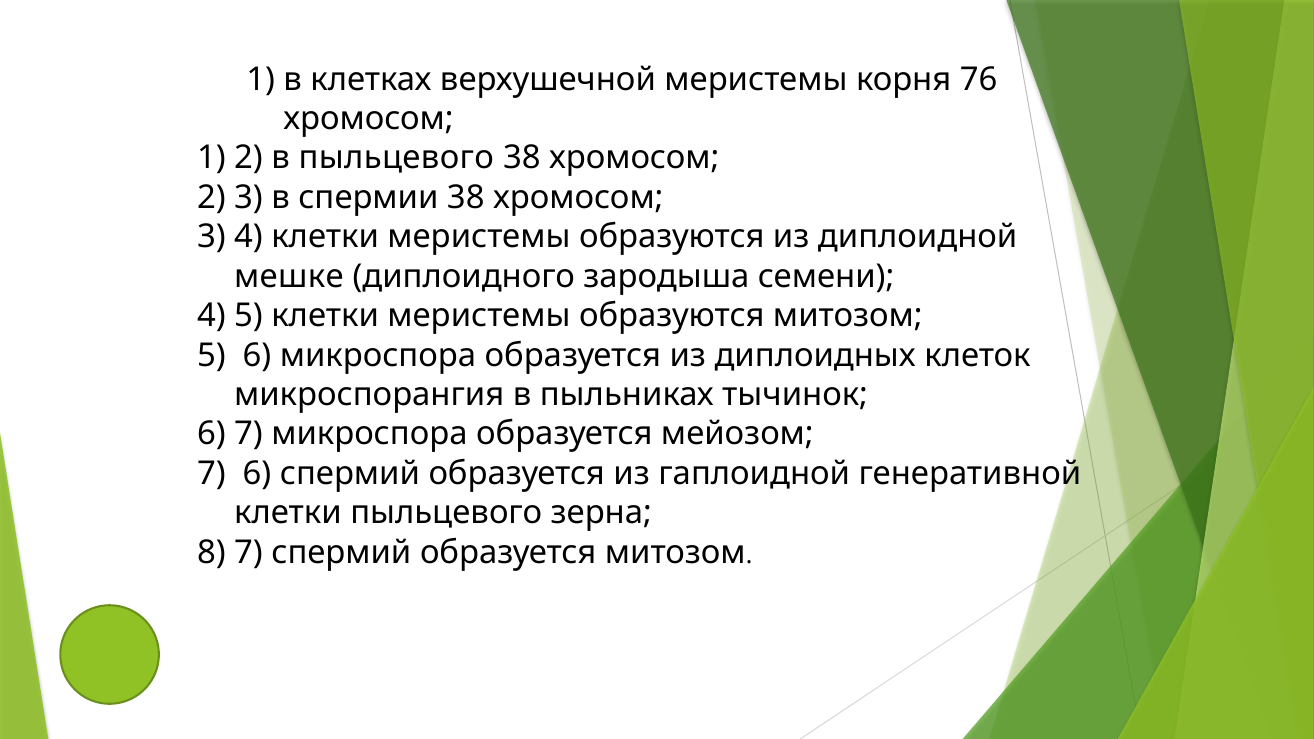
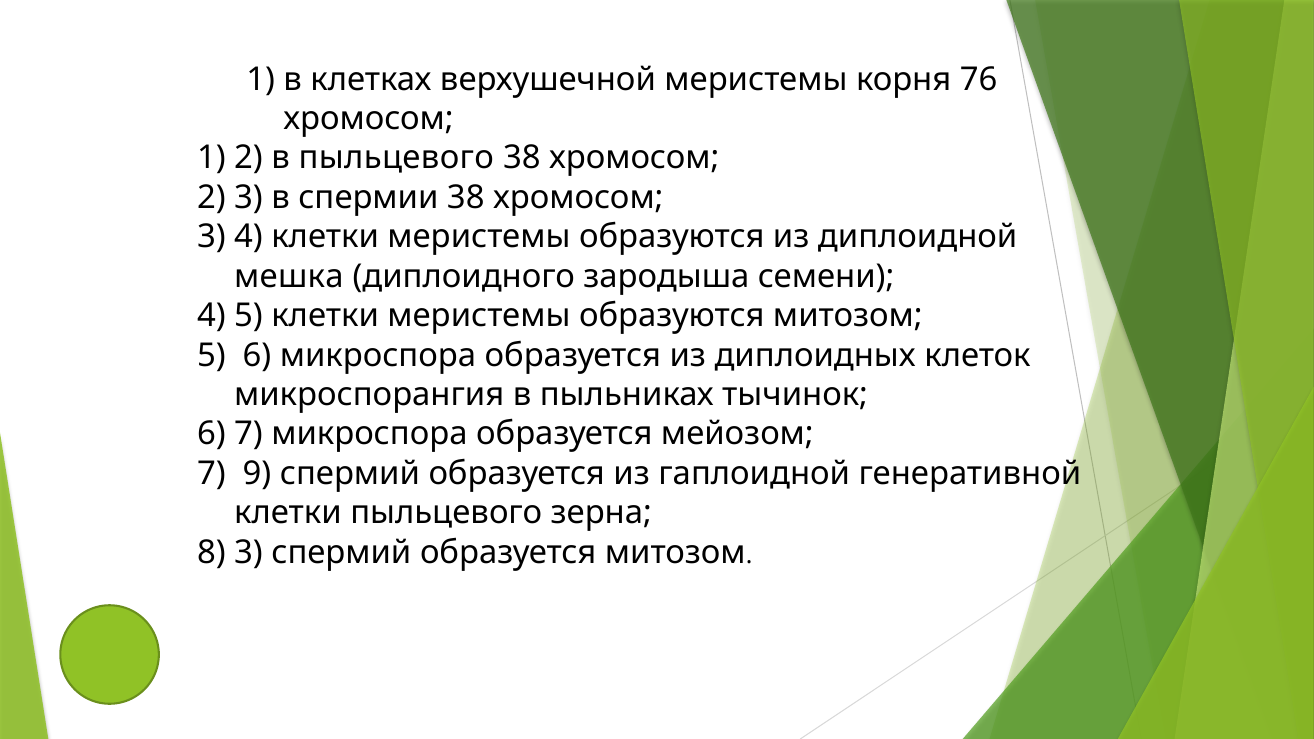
мешке: мешке -> мешка
7 6: 6 -> 9
8 7: 7 -> 3
